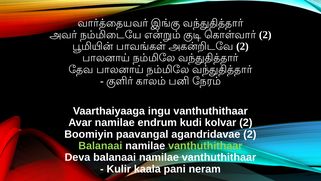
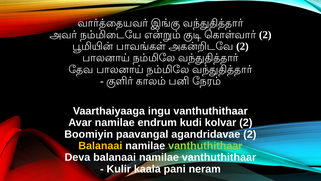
Balanaai at (100, 145) colour: light green -> yellow
